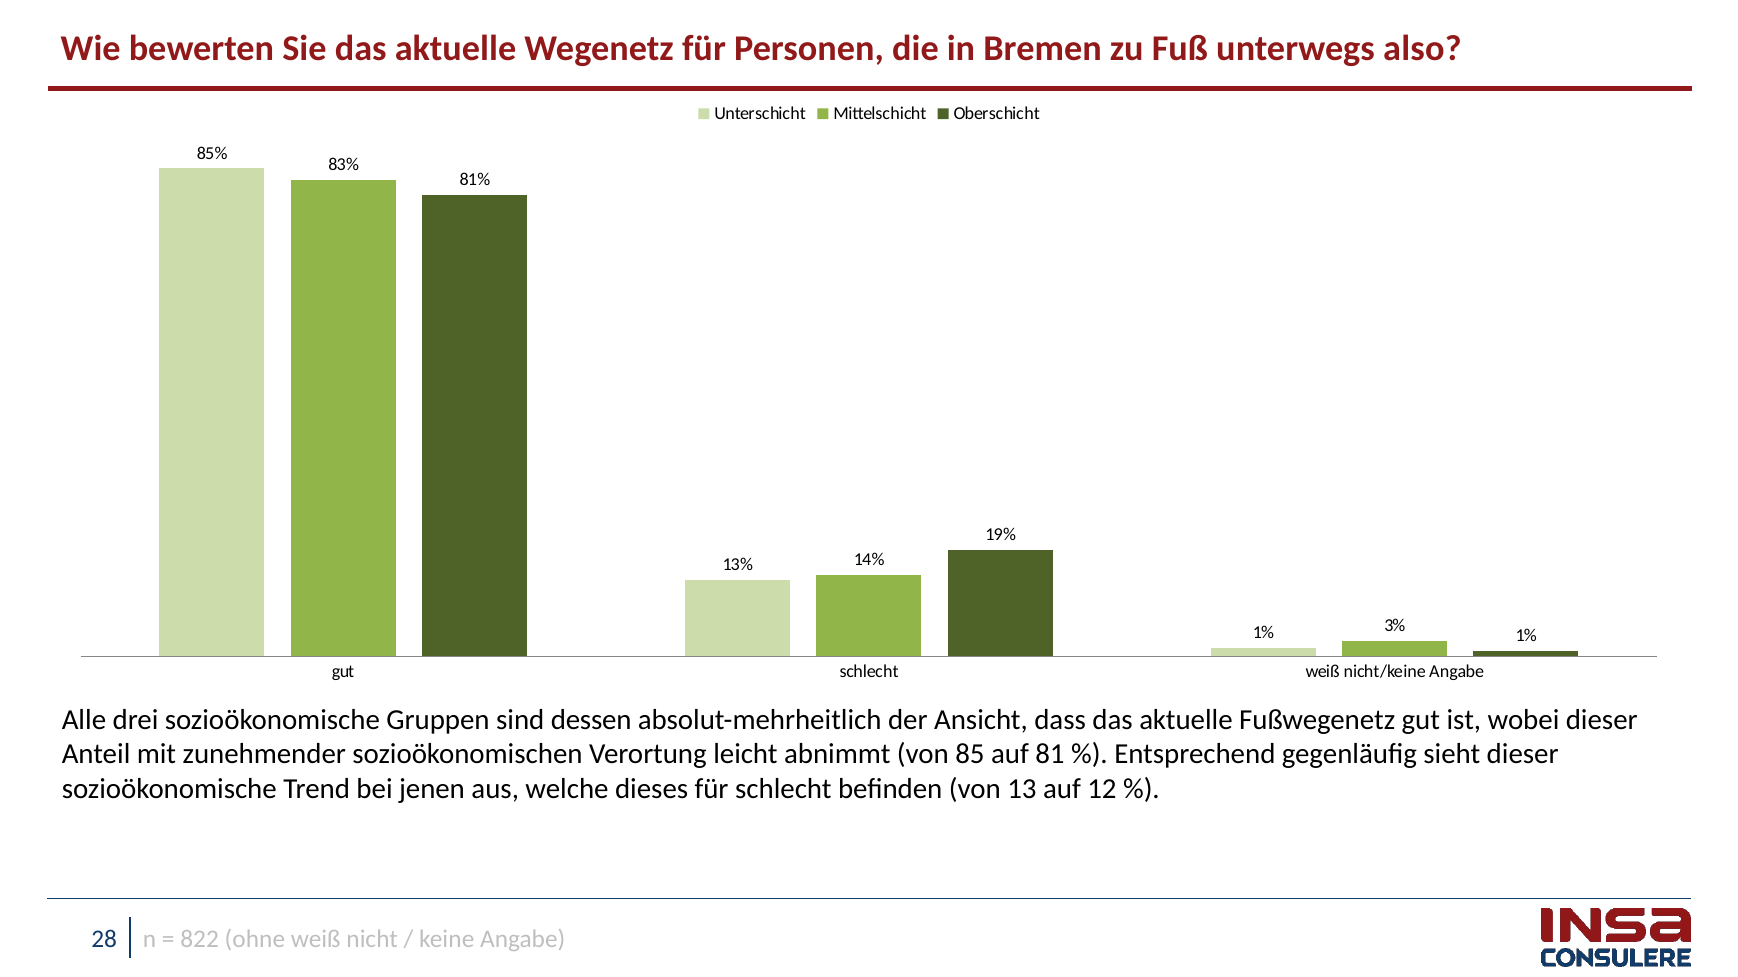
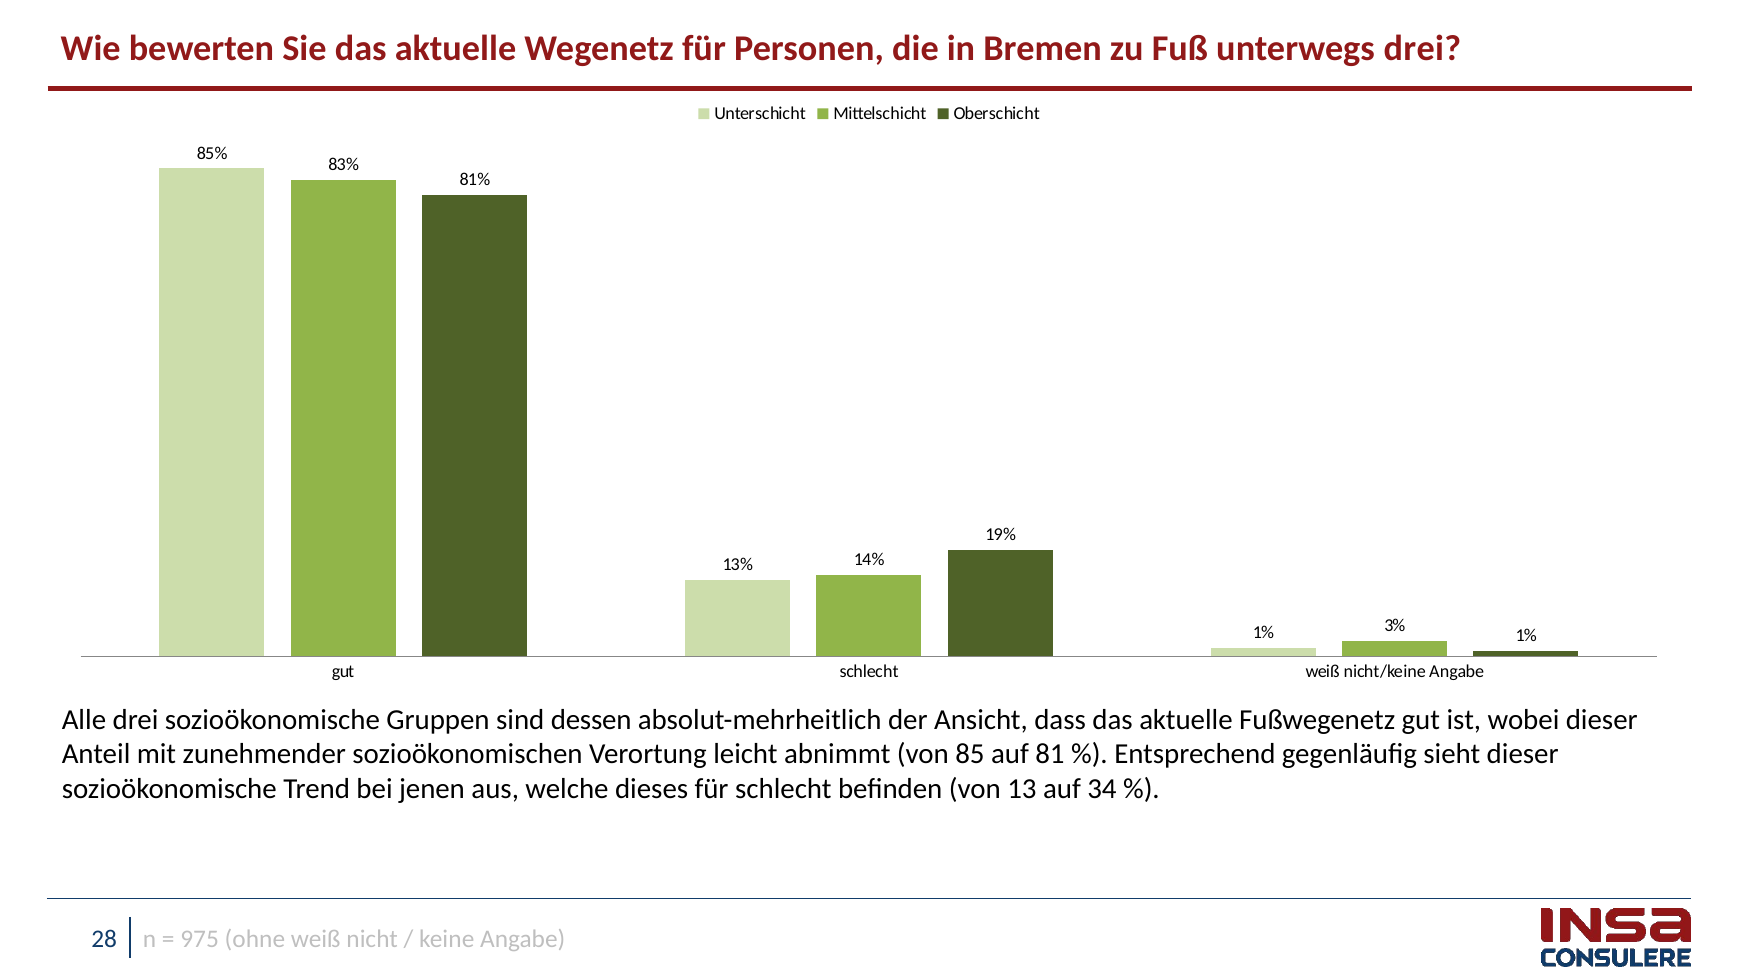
unterwegs also: also -> drei
12: 12 -> 34
822: 822 -> 975
